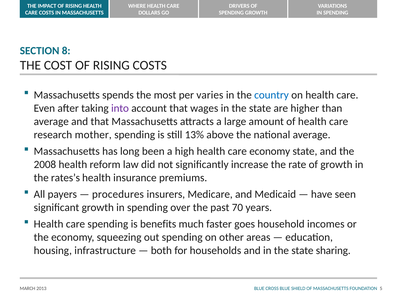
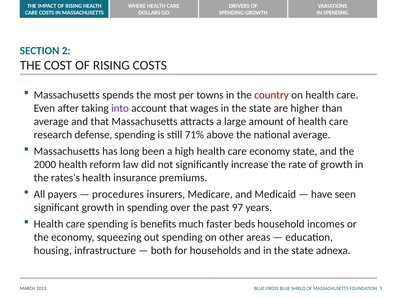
8: 8 -> 2
varies: varies -> towns
country colour: blue -> red
mother: mother -> defense
13%: 13% -> 71%
2008: 2008 -> 2000
70: 70 -> 97
goes: goes -> beds
sharing: sharing -> adnexa
